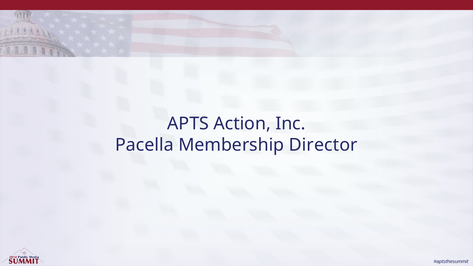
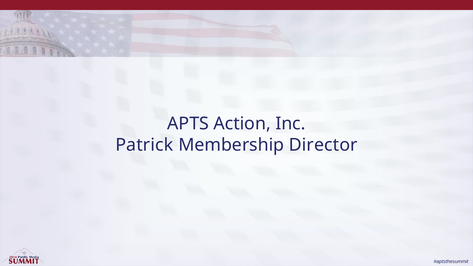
Pacella: Pacella -> Patrick
